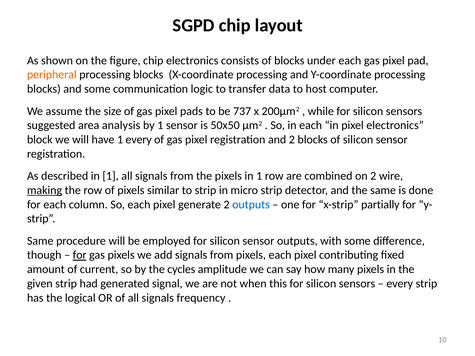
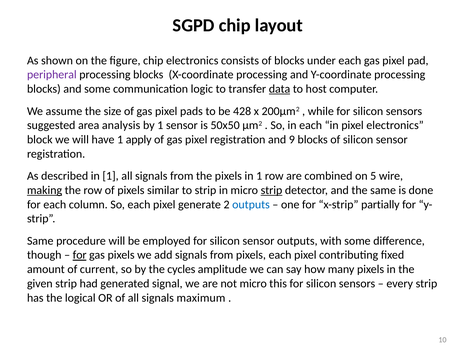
peripheral colour: orange -> purple
data underline: none -> present
737: 737 -> 428
1 every: every -> apply
and 2: 2 -> 9
on 2: 2 -> 5
strip at (271, 190) underline: none -> present
not when: when -> micro
frequency: frequency -> maximum
